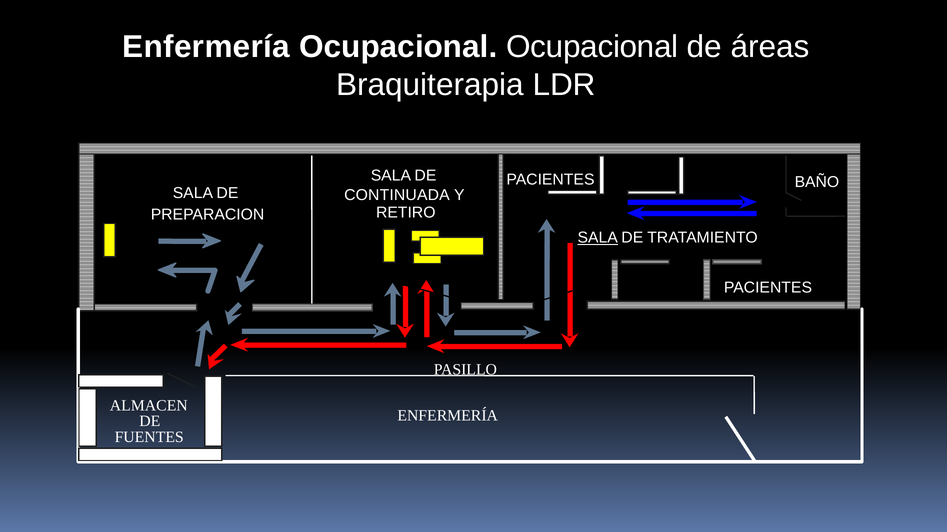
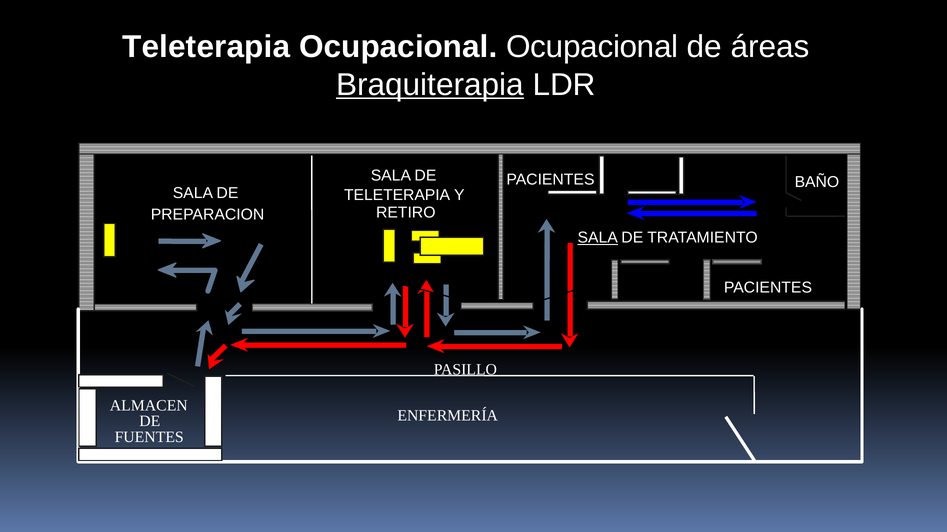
Enfermería at (206, 47): Enfermería -> Teleterapia
Braquiterapia underline: none -> present
CONTINUADA at (397, 195): CONTINUADA -> TELETERAPIA
